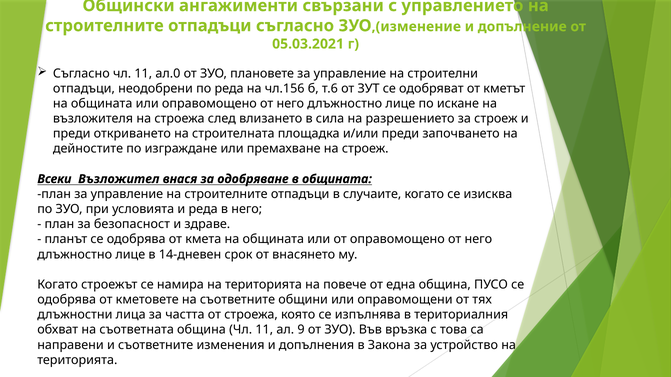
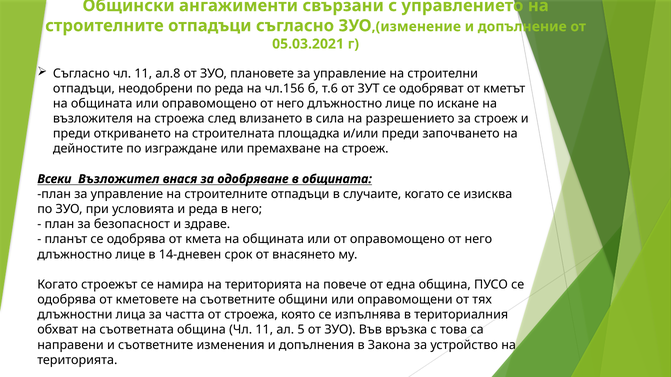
ал.0: ал.0 -> ал.8
9: 9 -> 5
